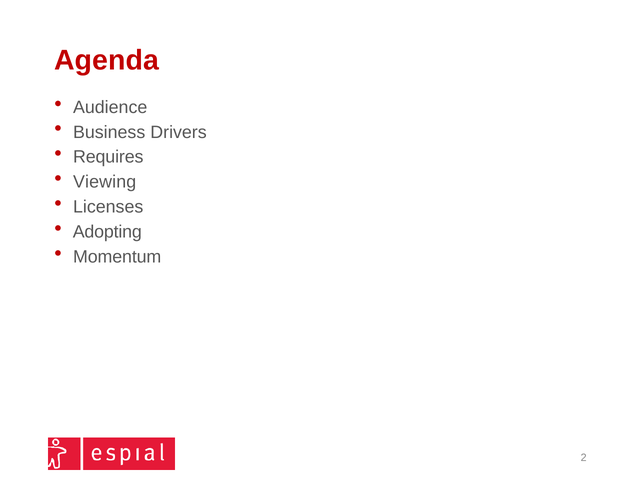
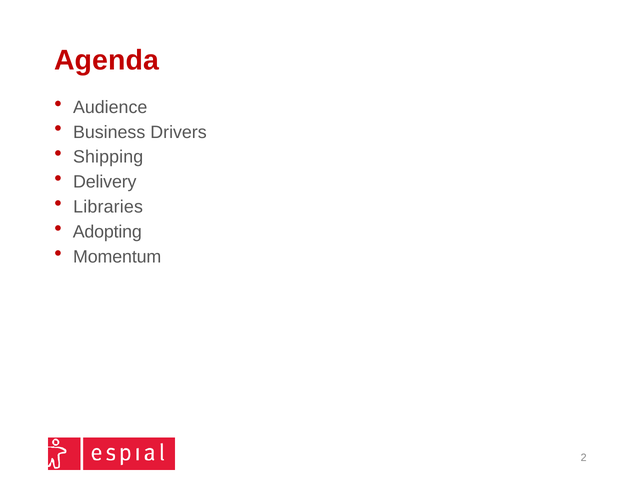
Requires: Requires -> Shipping
Viewing: Viewing -> Delivery
Licenses: Licenses -> Libraries
